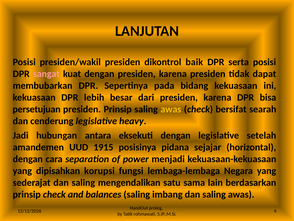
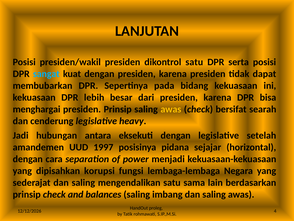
dikontrol baik: baik -> satu
sangat colour: pink -> light blue
persetujuan: persetujuan -> menghargai
1915: 1915 -> 1997
